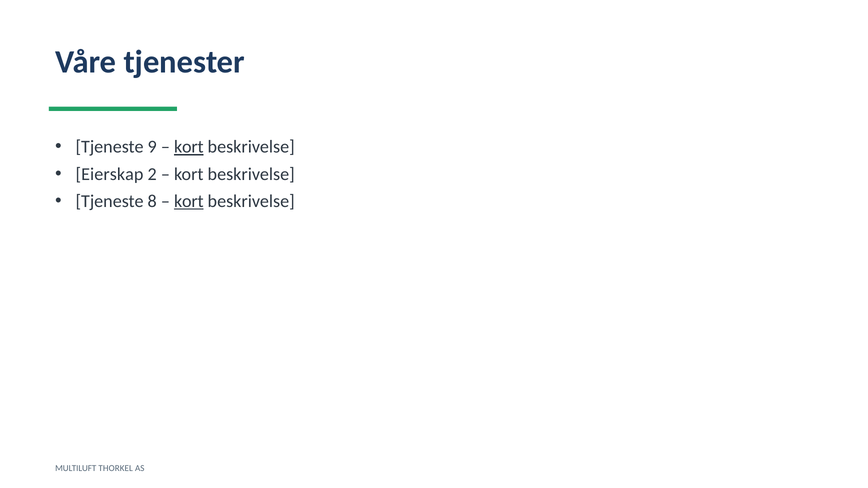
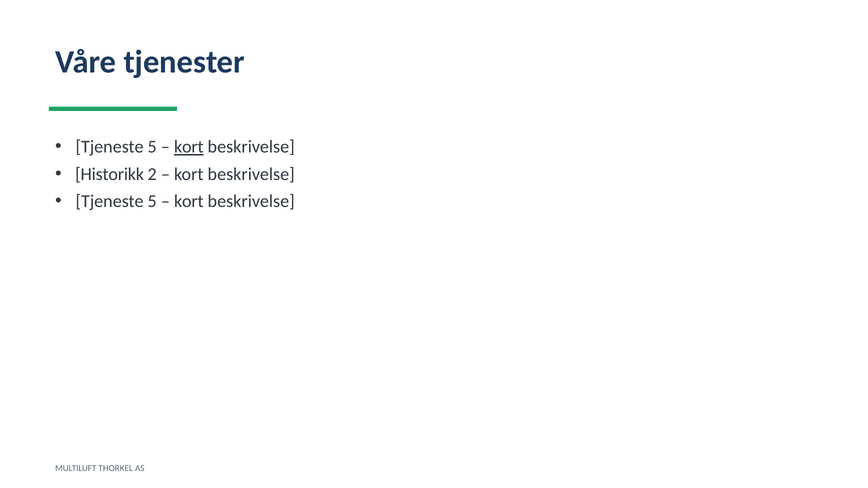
9 at (152, 147): 9 -> 5
Eierskap: Eierskap -> Historikk
8 at (152, 201): 8 -> 5
kort at (189, 201) underline: present -> none
